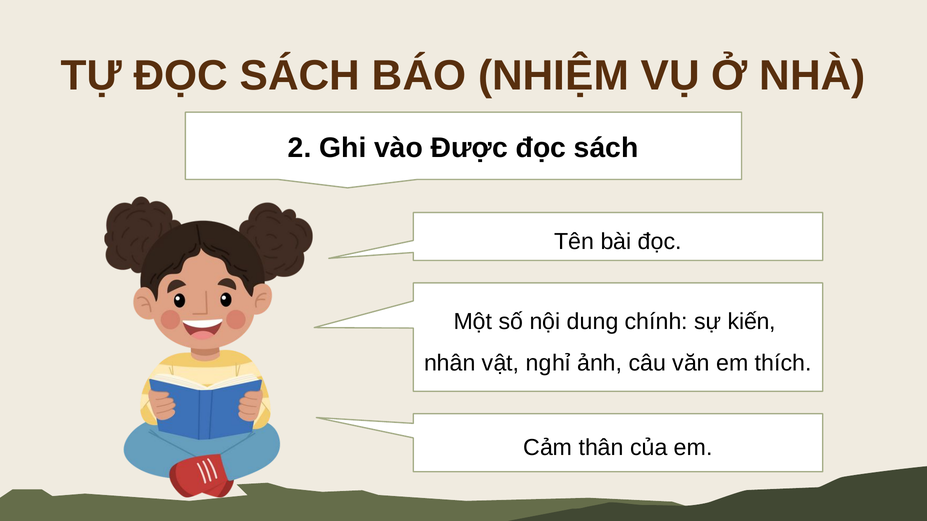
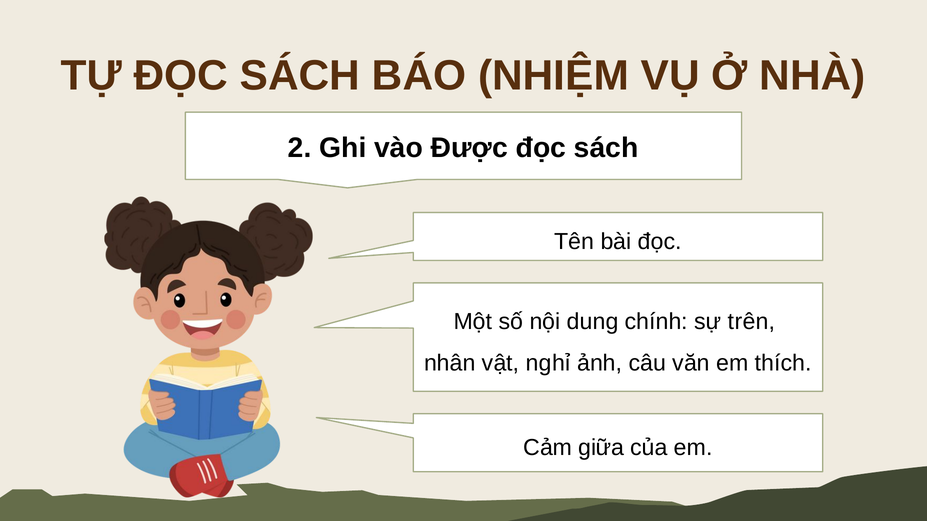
kiến: kiến -> trên
thân: thân -> giữa
